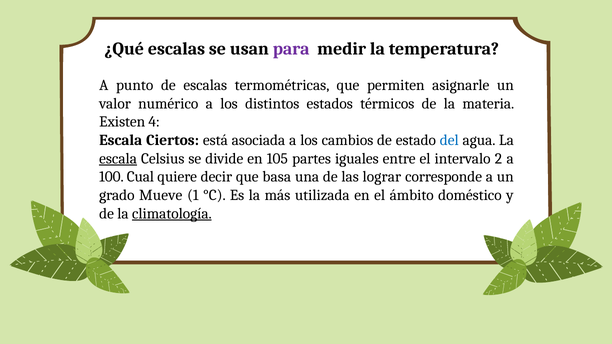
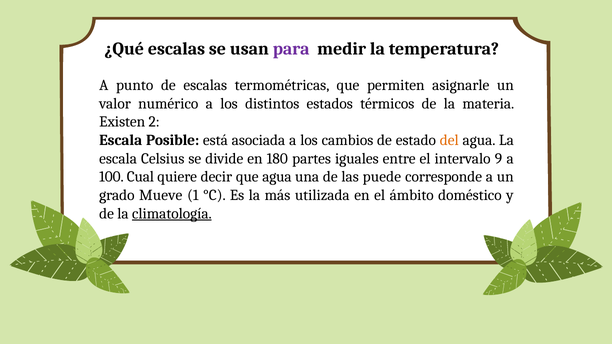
4: 4 -> 2
Ciertos: Ciertos -> Posible
del colour: blue -> orange
escala at (118, 159) underline: present -> none
105: 105 -> 180
2: 2 -> 9
que basa: basa -> agua
lograr: lograr -> puede
